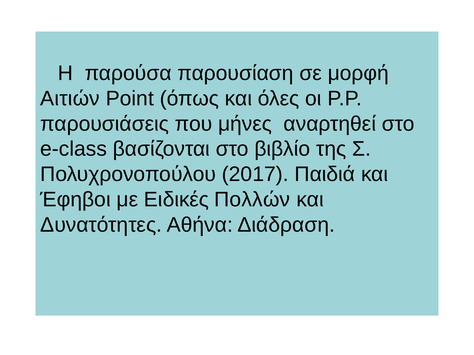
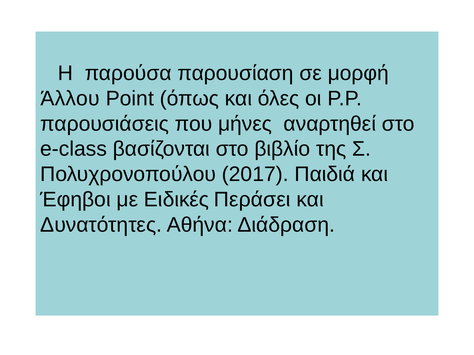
Αιτιών: Αιτιών -> Άλλου
Πολλών: Πολλών -> Περάσει
